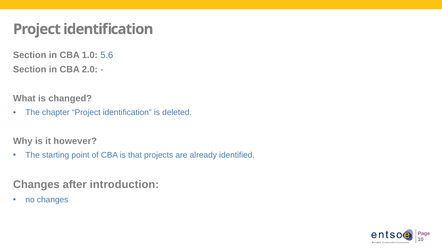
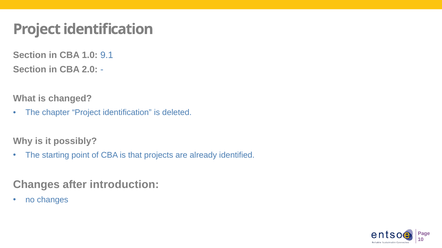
5.6: 5.6 -> 9.1
however: however -> possibly
